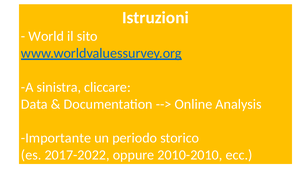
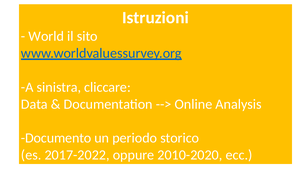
Importante: Importante -> Documento
2010-2010: 2010-2010 -> 2010-2020
